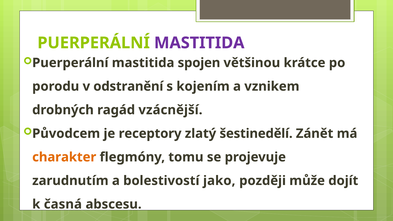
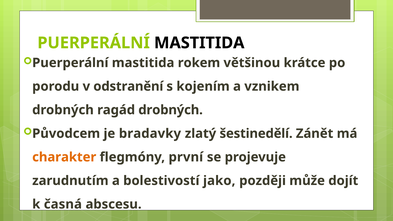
MASTITIDA at (199, 43) colour: purple -> black
spojen: spojen -> rokem
ragád vzácnější: vzácnější -> drobných
receptory: receptory -> bradavky
tomu: tomu -> první
